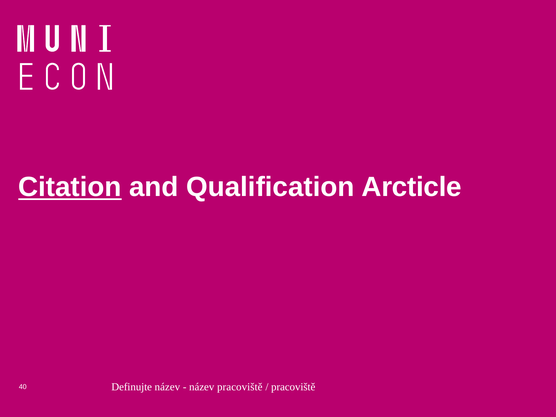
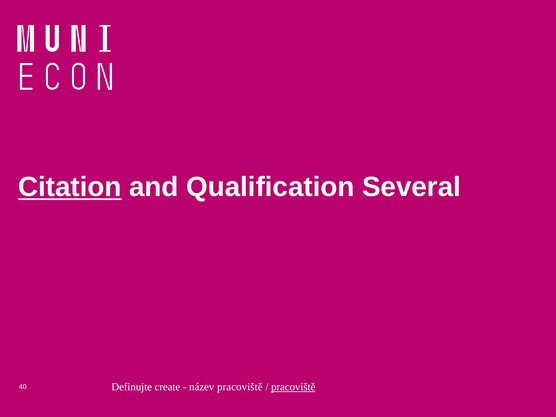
Arcticle: Arcticle -> Several
Definujte název: název -> create
pracoviště at (293, 387) underline: none -> present
